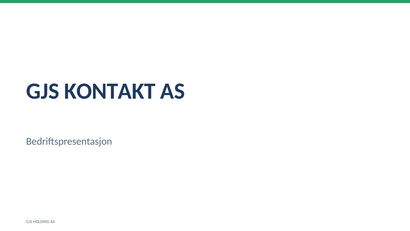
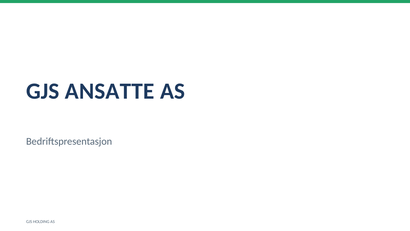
KONTAKT: KONTAKT -> ANSATTE
